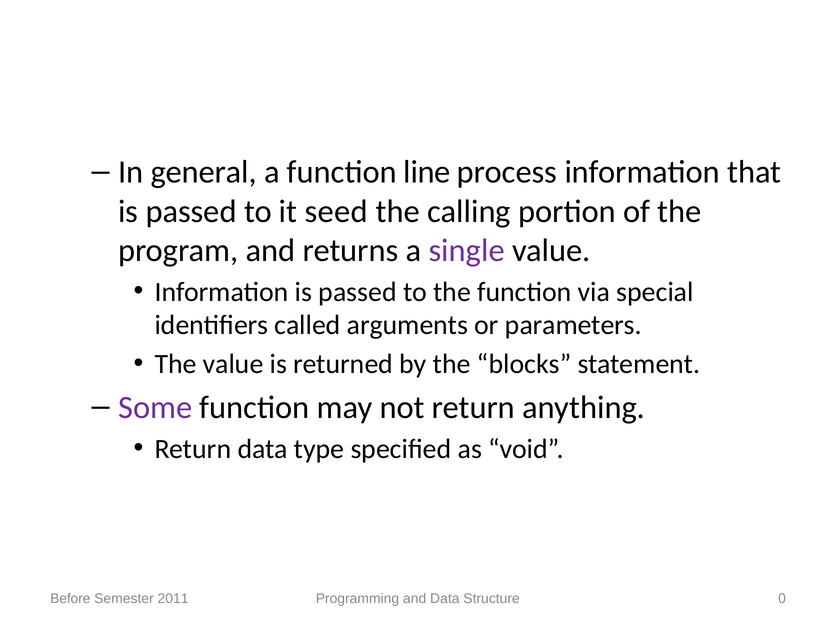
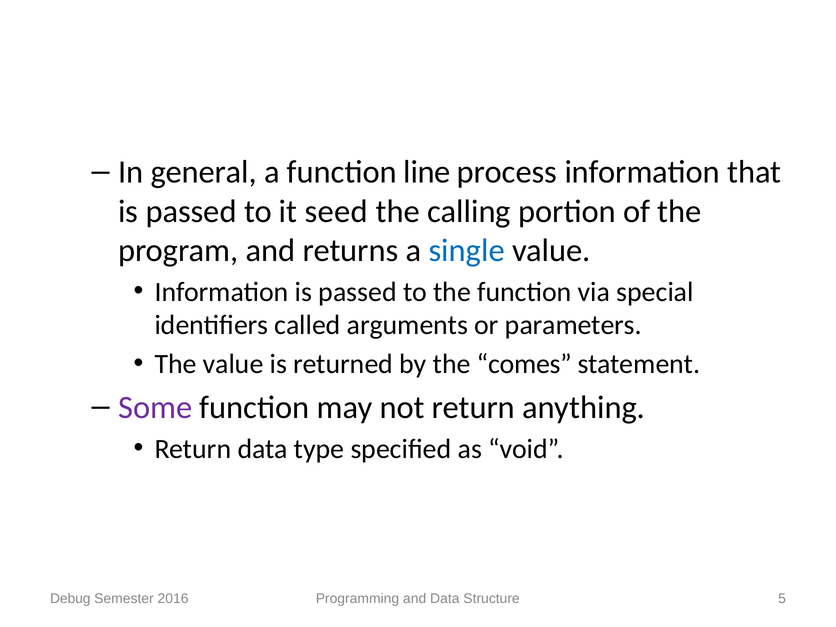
single colour: purple -> blue
blocks: blocks -> comes
Before: Before -> Debug
2011: 2011 -> 2016
0: 0 -> 5
